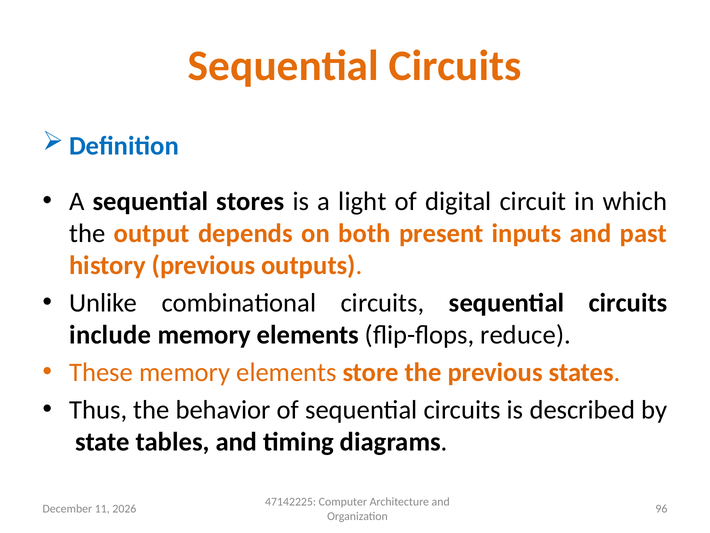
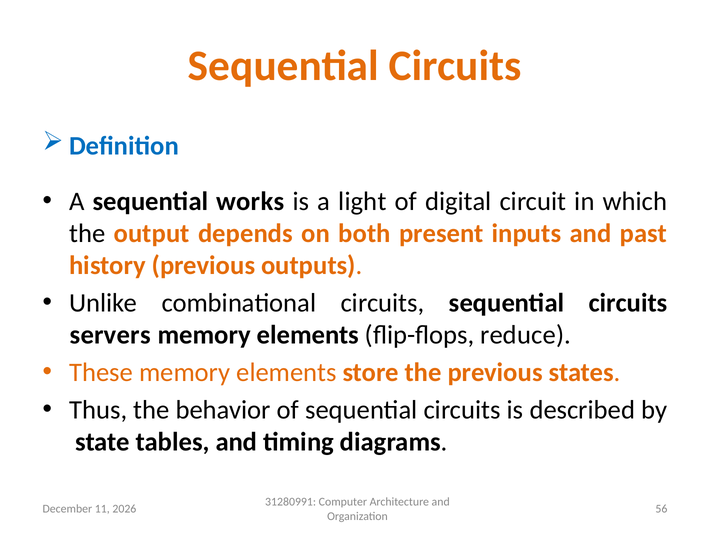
stores: stores -> works
include: include -> servers
47142225: 47142225 -> 31280991
96: 96 -> 56
